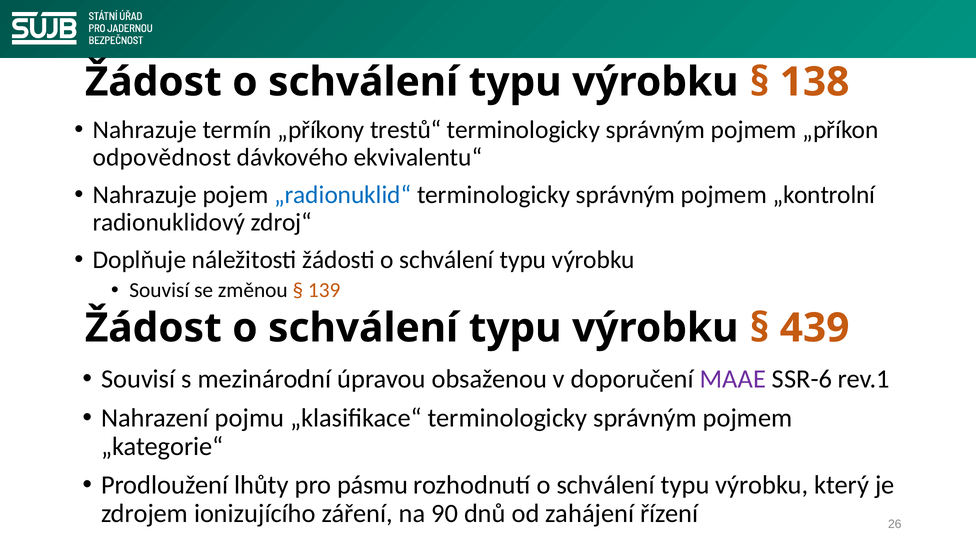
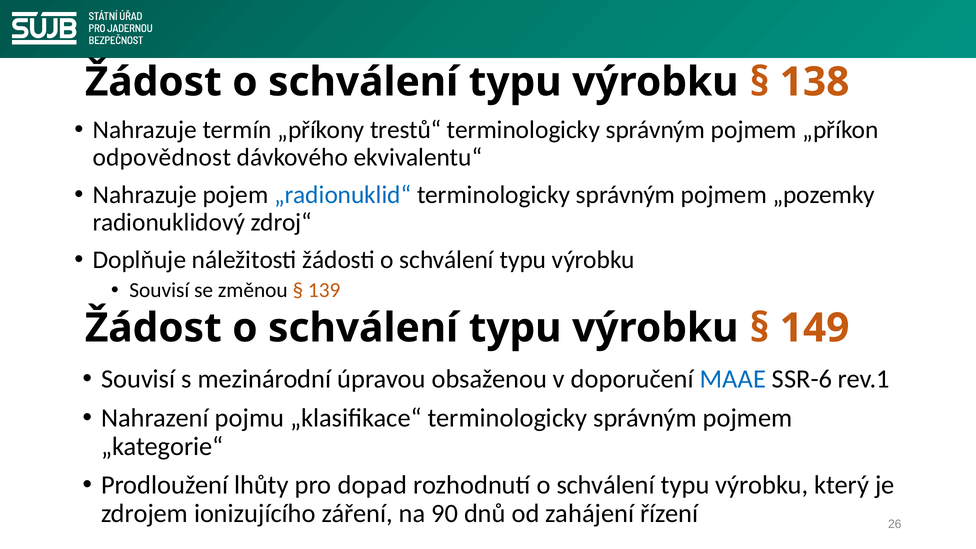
„kontrolní: „kontrolní -> „pozemky
439: 439 -> 149
MAAE colour: purple -> blue
pásmu: pásmu -> dopad
